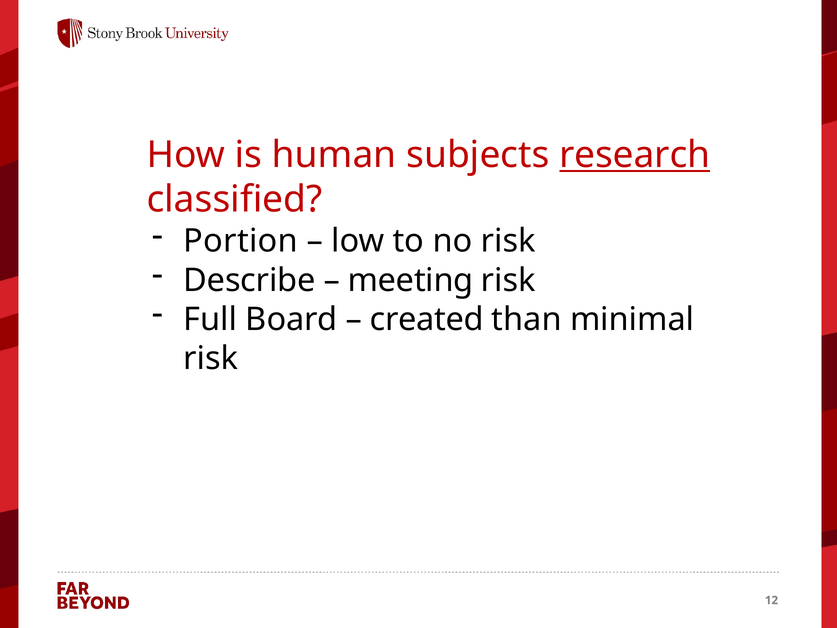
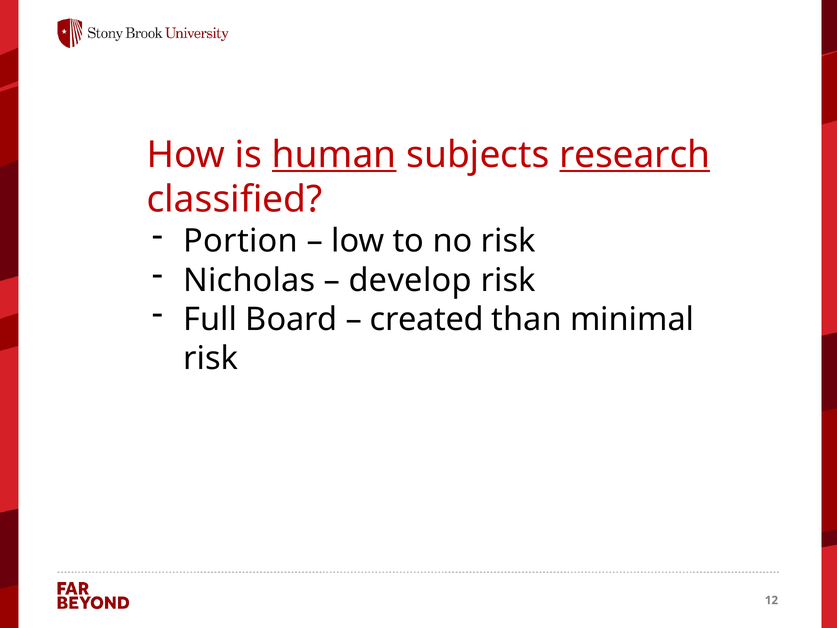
human underline: none -> present
Describe: Describe -> Nicholas
meeting: meeting -> develop
